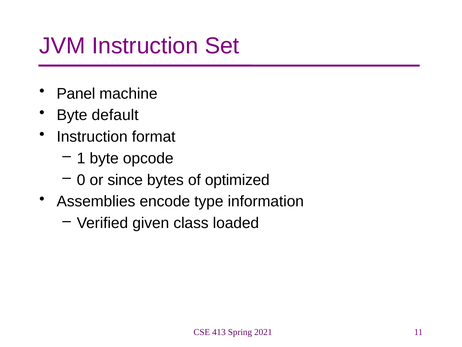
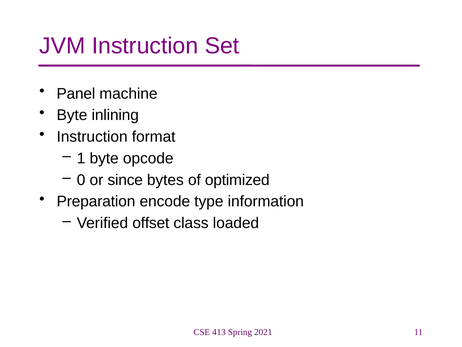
default: default -> inlining
Assemblies: Assemblies -> Preparation
given: given -> offset
